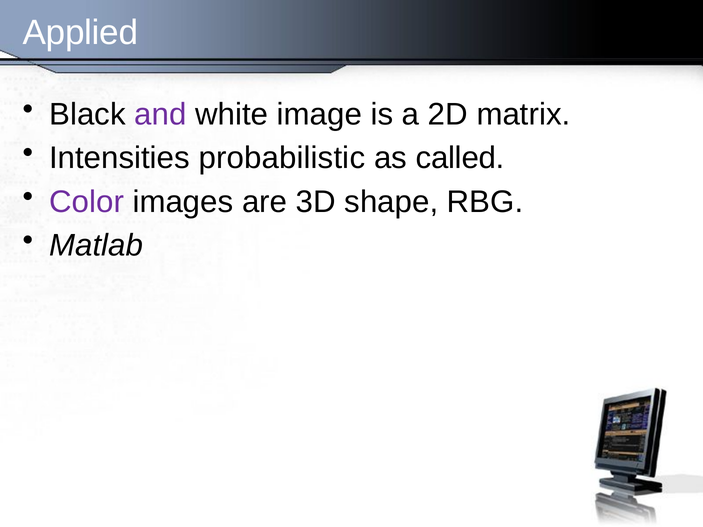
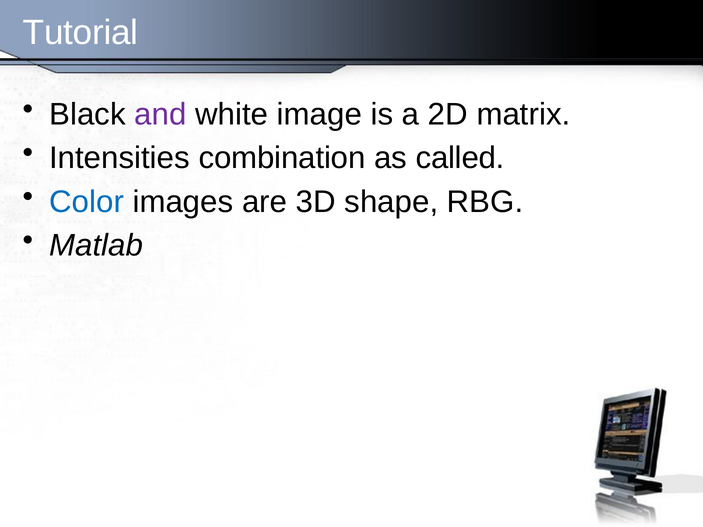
Applied: Applied -> Tutorial
probabilistic: probabilistic -> combination
Color colour: purple -> blue
